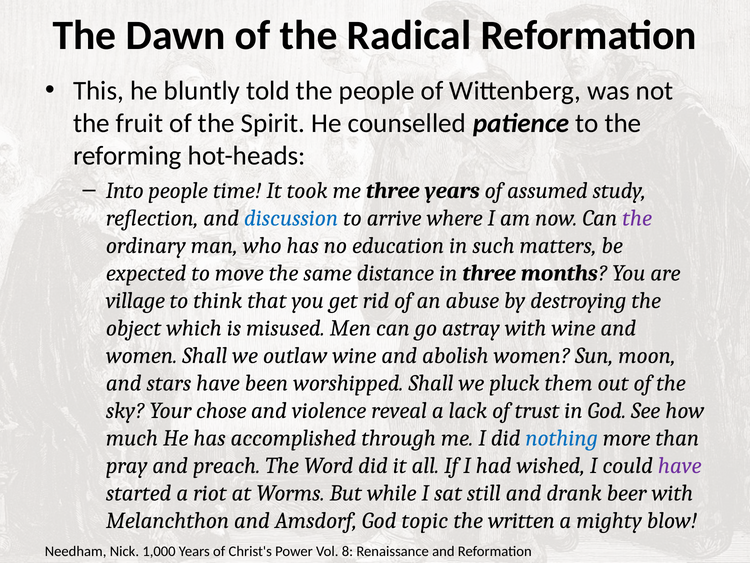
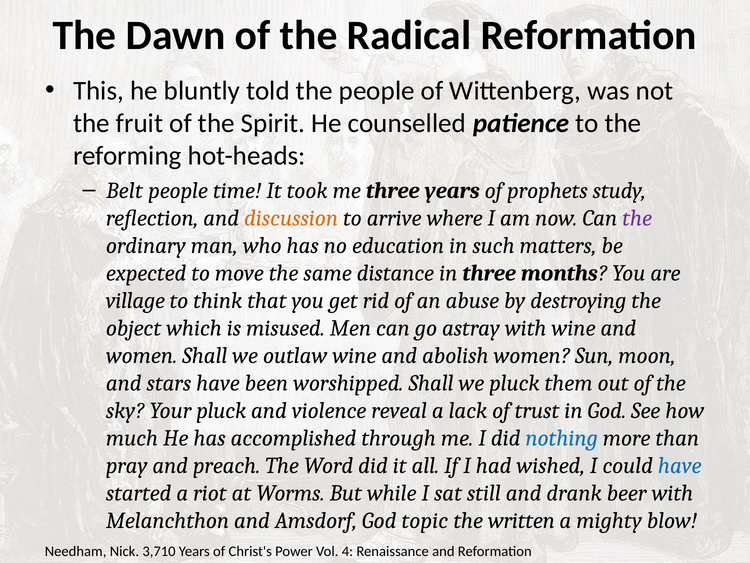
Into: Into -> Belt
assumed: assumed -> prophets
discussion colour: blue -> orange
Your chose: chose -> pluck
have at (680, 465) colour: purple -> blue
1,000: 1,000 -> 3,710
8: 8 -> 4
